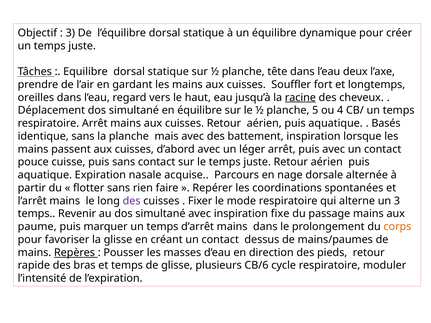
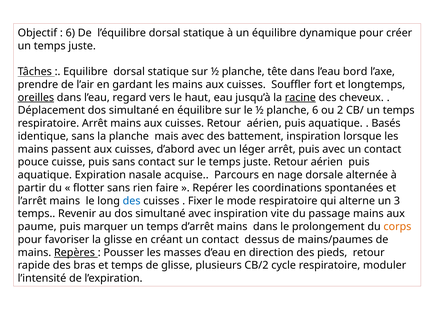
3 at (70, 33): 3 -> 6
deux: deux -> bord
oreilles underline: none -> present
planche 5: 5 -> 6
4: 4 -> 2
des at (132, 201) colour: purple -> blue
fixe: fixe -> vite
CB/6: CB/6 -> CB/2
